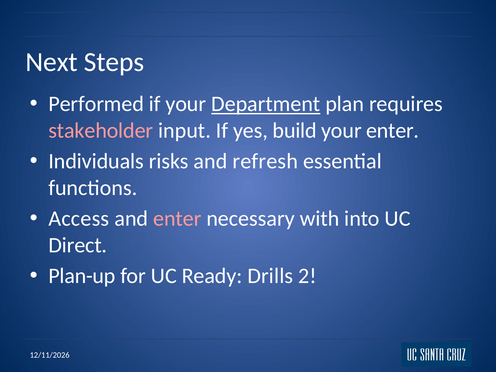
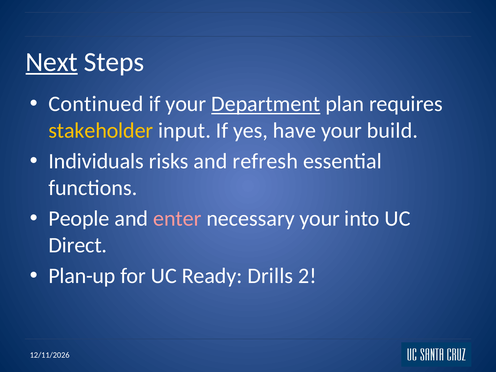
Next underline: none -> present
Performed: Performed -> Continued
stakeholder colour: pink -> yellow
build: build -> have
your enter: enter -> build
Access: Access -> People
necessary with: with -> your
